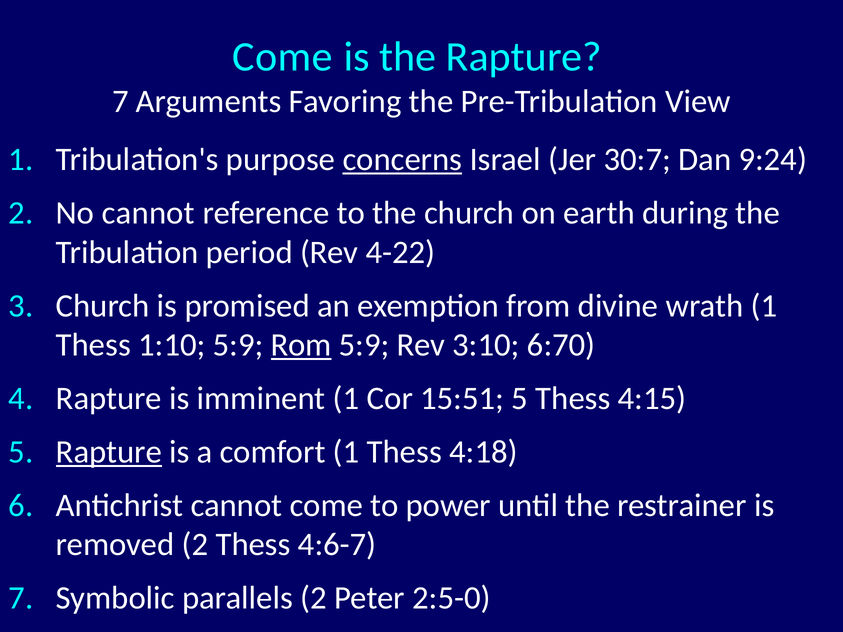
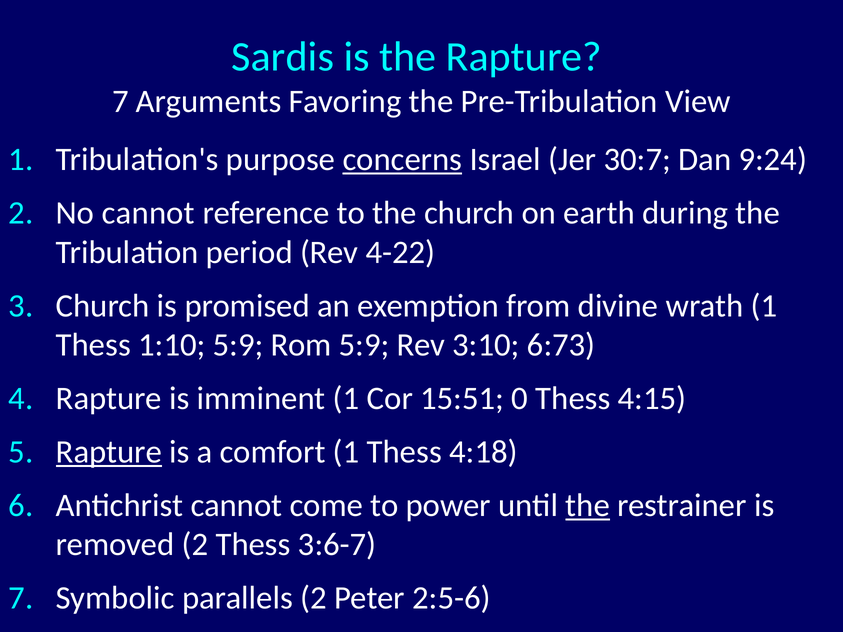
Come at (282, 57): Come -> Sardis
Rom underline: present -> none
6:70: 6:70 -> 6:73
15:51 5: 5 -> 0
the at (588, 505) underline: none -> present
4:6-7: 4:6-7 -> 3:6-7
2:5-0: 2:5-0 -> 2:5-6
